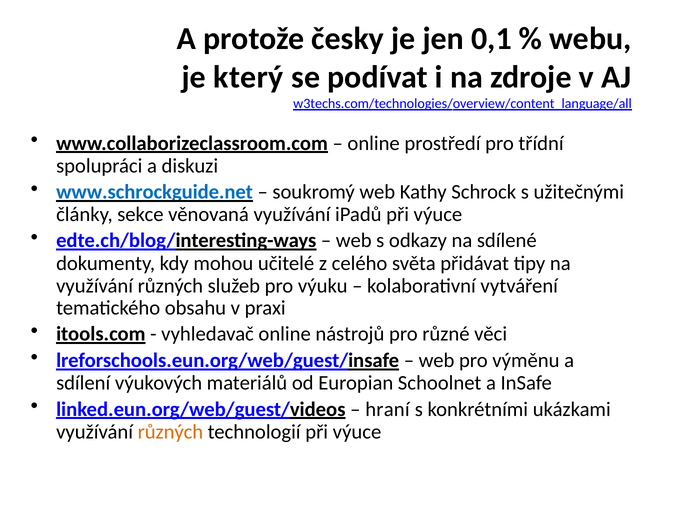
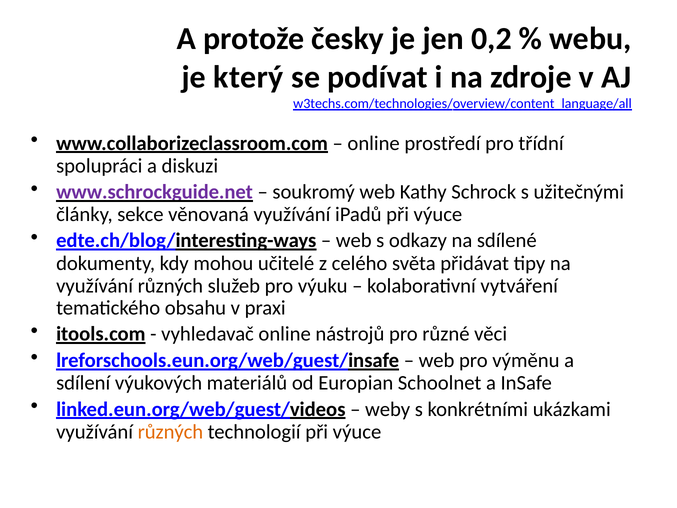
0,1: 0,1 -> 0,2
www.schrockguide.net colour: blue -> purple
hraní: hraní -> weby
